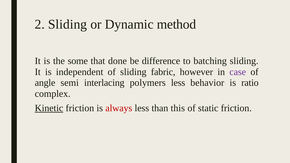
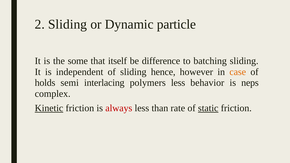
method: method -> particle
done: done -> itself
fabric: fabric -> hence
case colour: purple -> orange
angle: angle -> holds
ratio: ratio -> neps
this: this -> rate
static underline: none -> present
